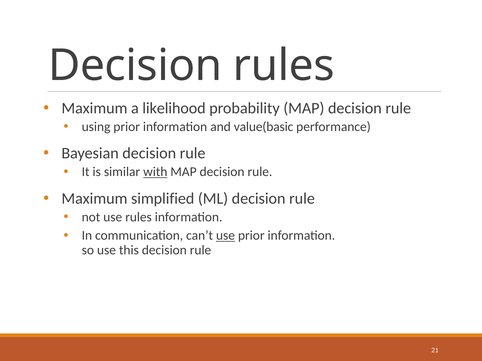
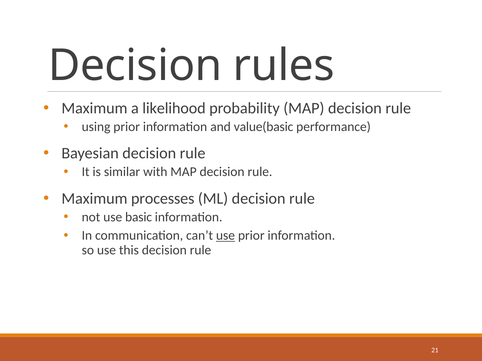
with underline: present -> none
simplified: simplified -> processes
use rules: rules -> basic
